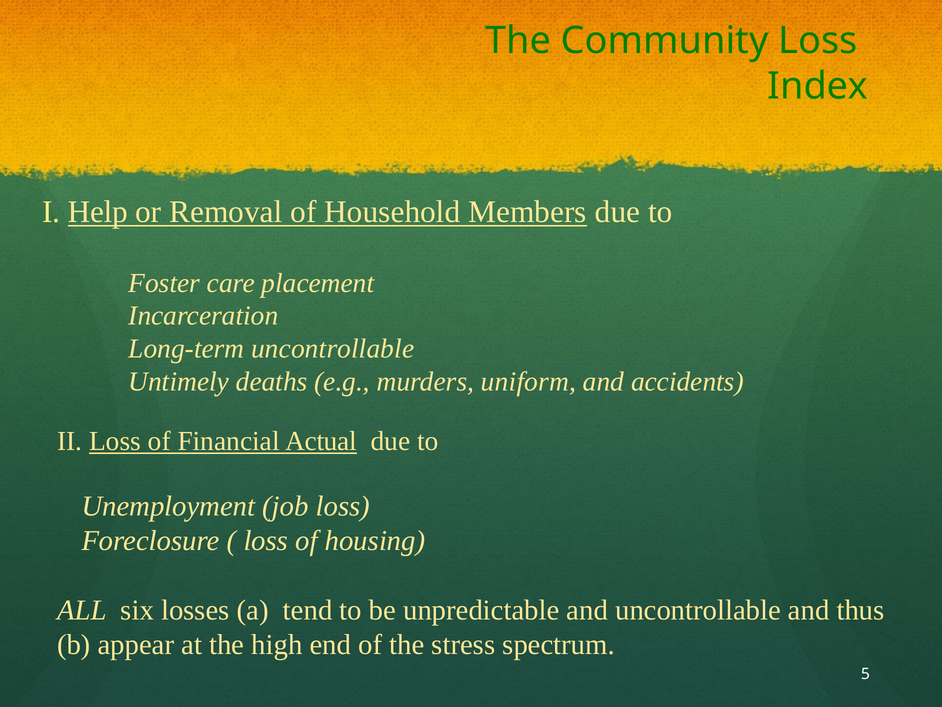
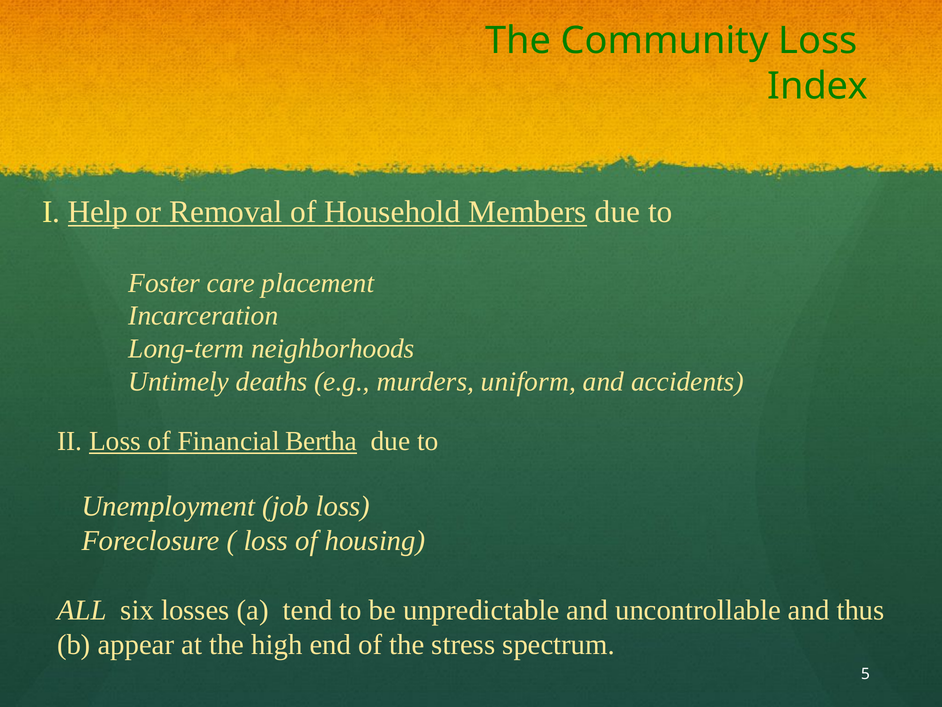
Long-term uncontrollable: uncontrollable -> neighborhoods
Actual: Actual -> Bertha
